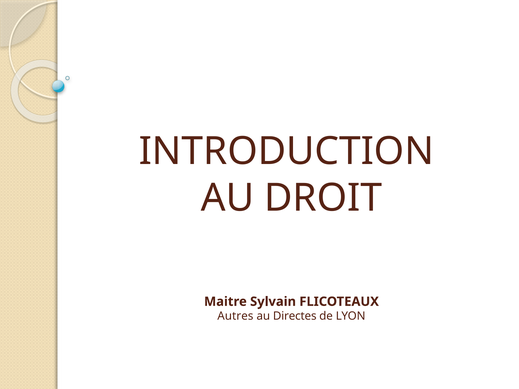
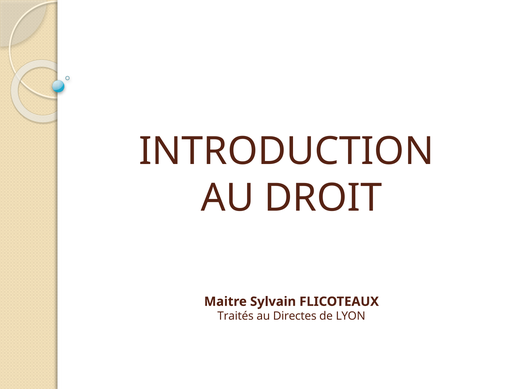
Autres: Autres -> Traités
